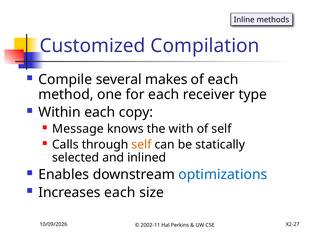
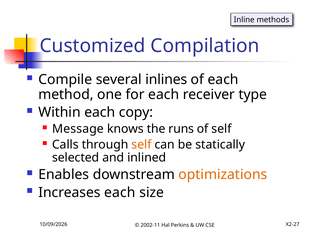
makes: makes -> inlines
with: with -> runs
optimizations colour: blue -> orange
